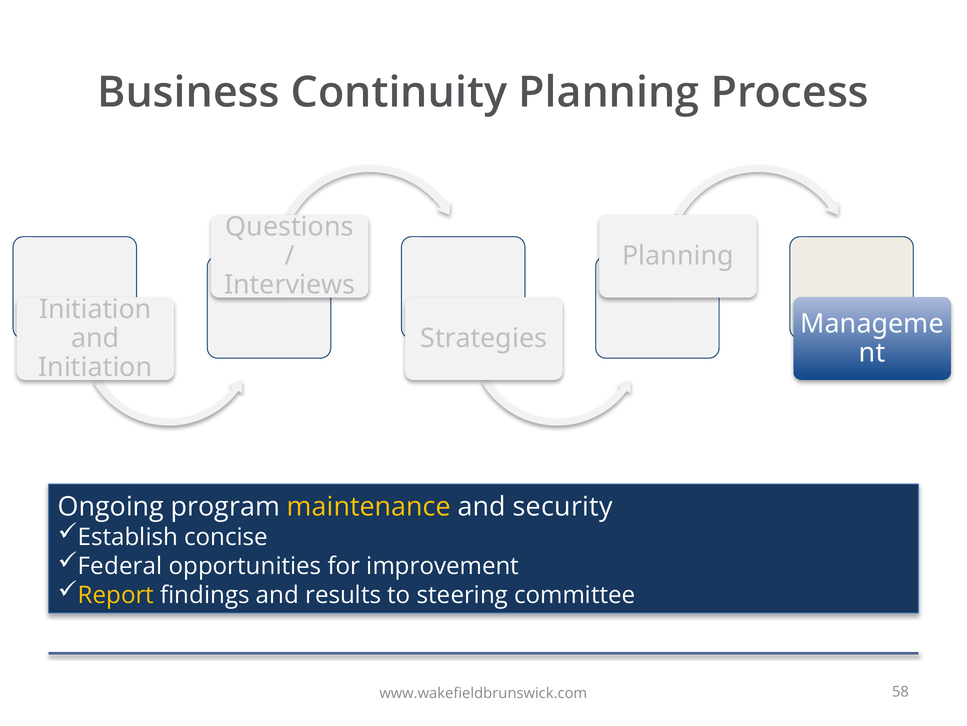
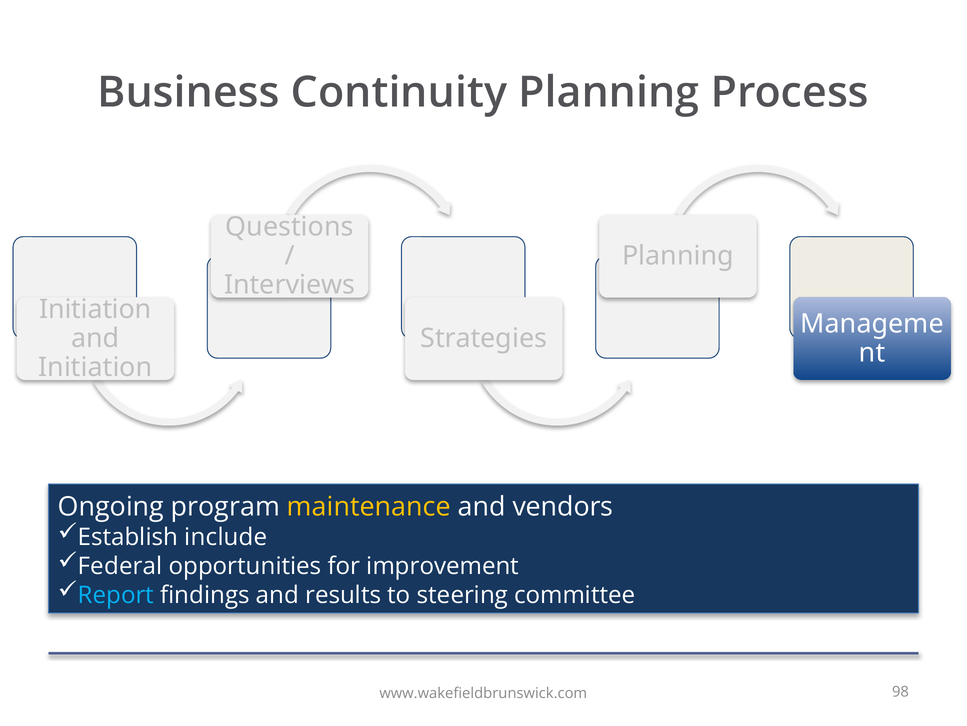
security: security -> vendors
concise: concise -> include
Report colour: yellow -> light blue
58: 58 -> 98
